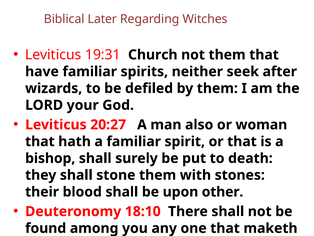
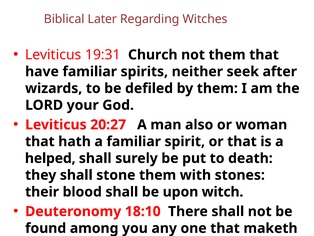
bishop: bishop -> helped
upon other: other -> witch
